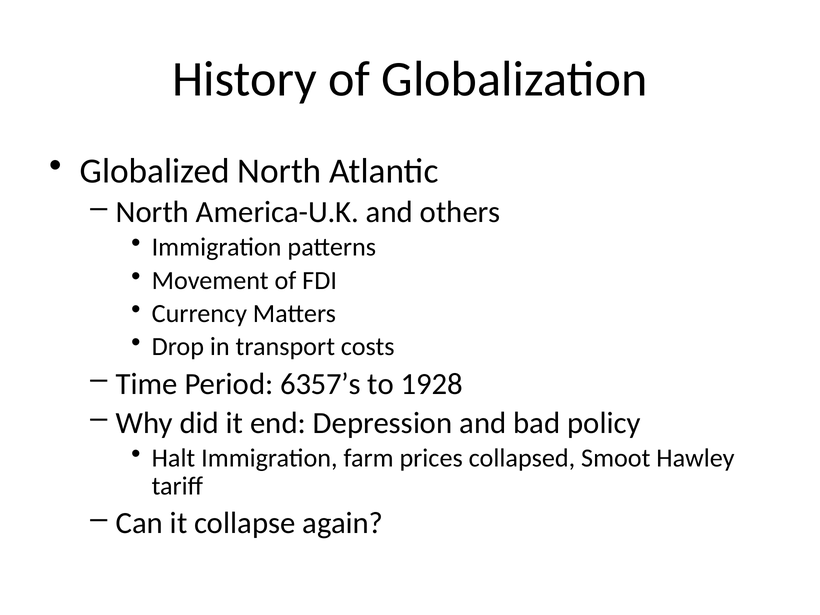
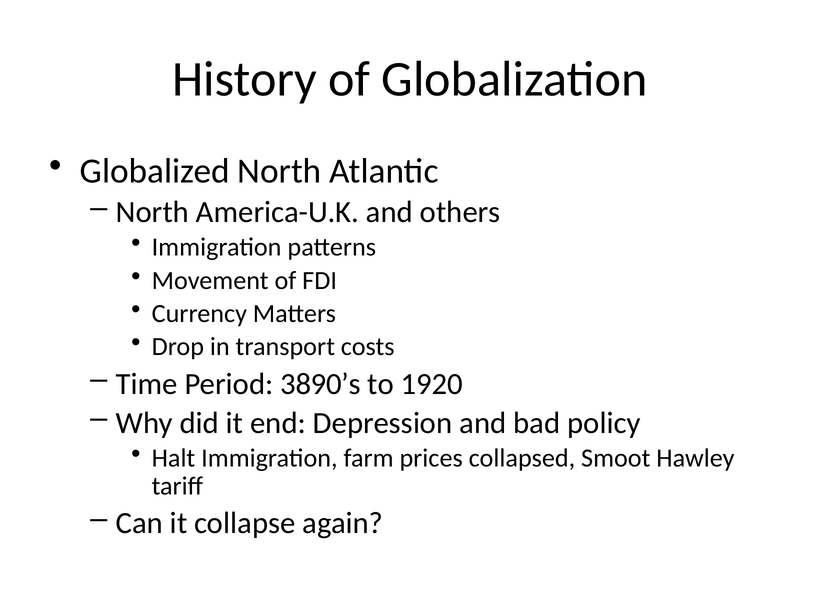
6357’s: 6357’s -> 3890’s
1928: 1928 -> 1920
